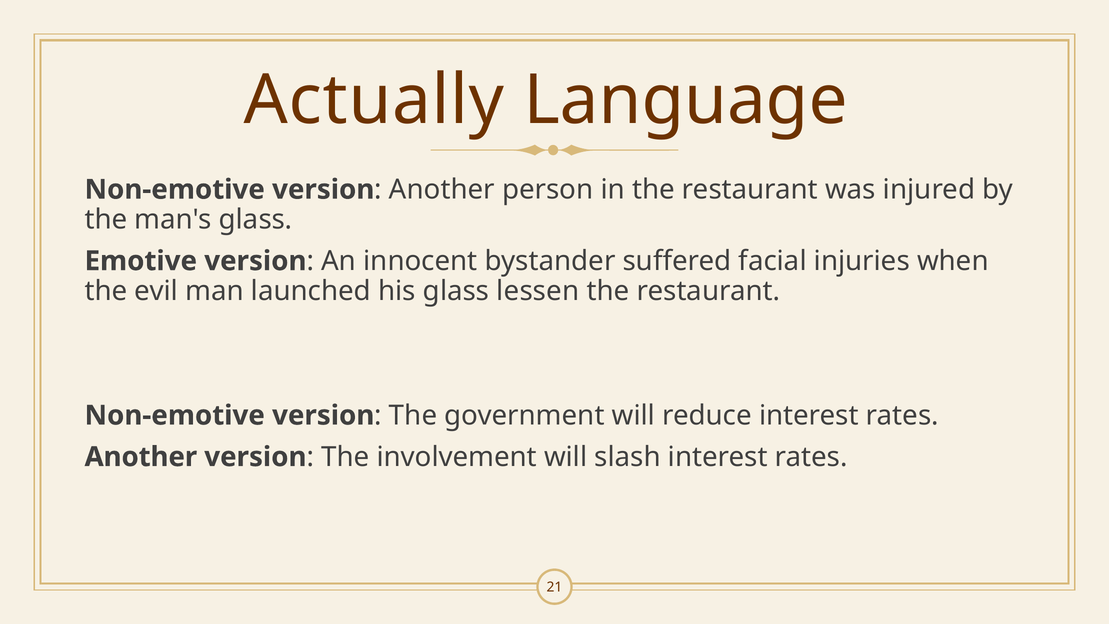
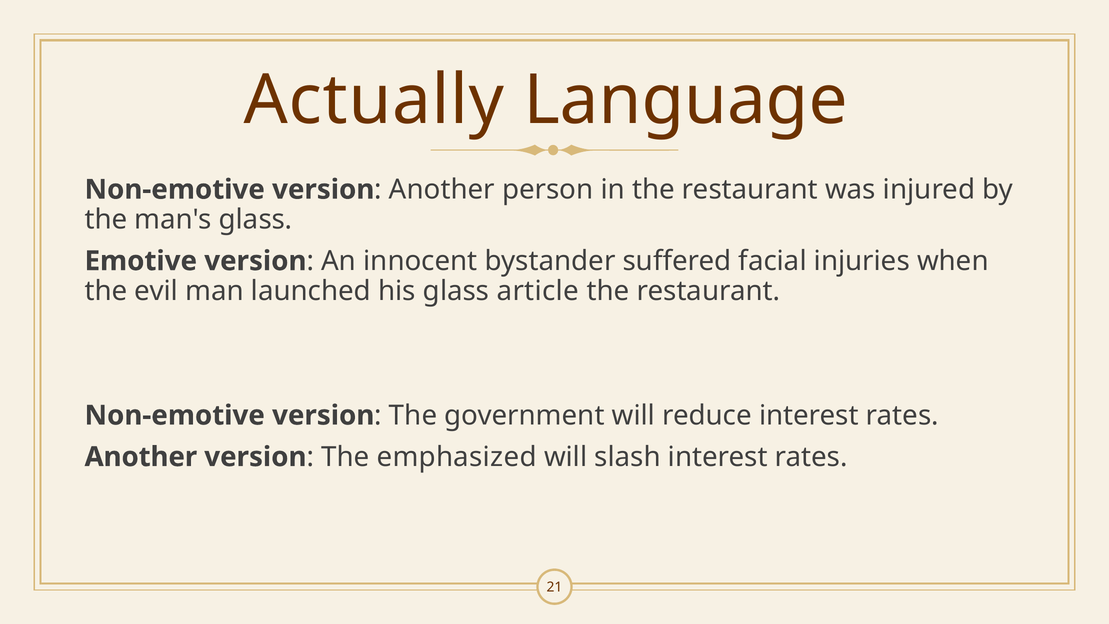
lessen: lessen -> article
involvement: involvement -> emphasized
